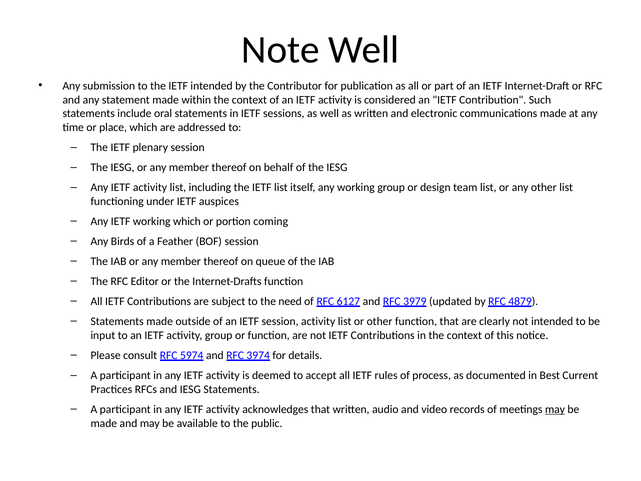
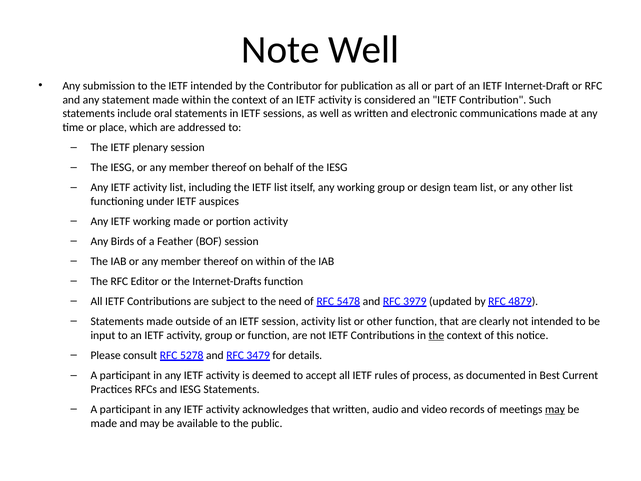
working which: which -> made
portion coming: coming -> activity
on queue: queue -> within
6127: 6127 -> 5478
the at (436, 335) underline: none -> present
5974: 5974 -> 5278
3974: 3974 -> 3479
